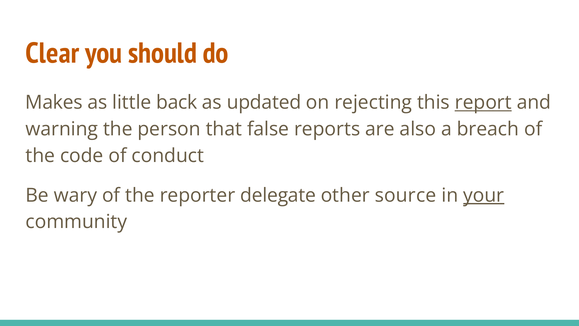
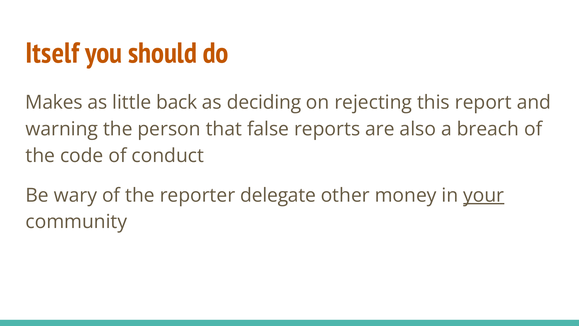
Clear: Clear -> Itself
updated: updated -> deciding
report underline: present -> none
source: source -> money
